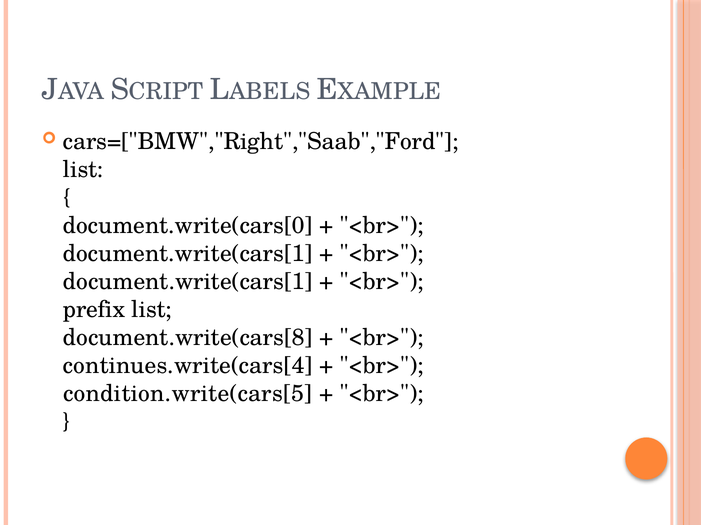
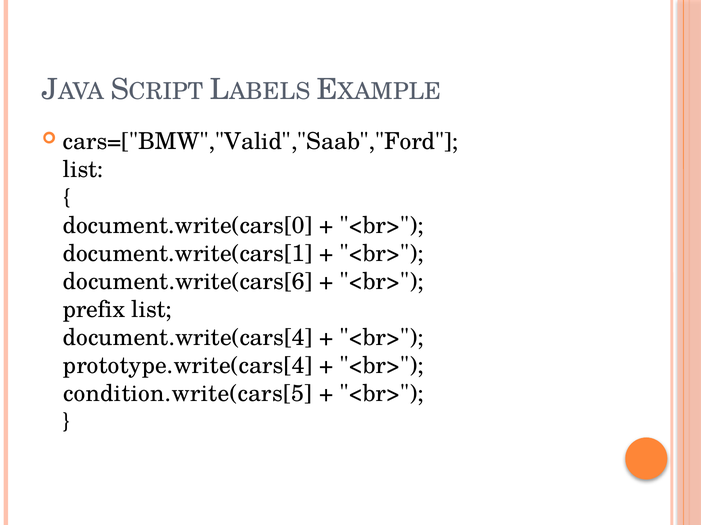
cars=["BMW","Right","Saab","Ford: cars=["BMW","Right","Saab","Ford -> cars=["BMW","Valid","Saab","Ford
document.write(cars[1 at (188, 282): document.write(cars[1 -> document.write(cars[6
document.write(cars[8: document.write(cars[8 -> document.write(cars[4
continues.write(cars[4: continues.write(cars[4 -> prototype.write(cars[4
